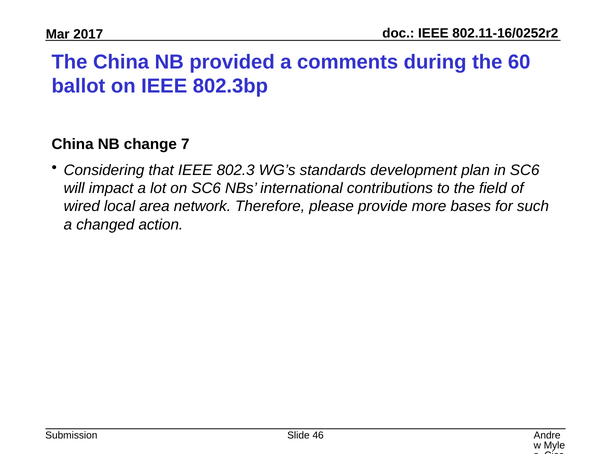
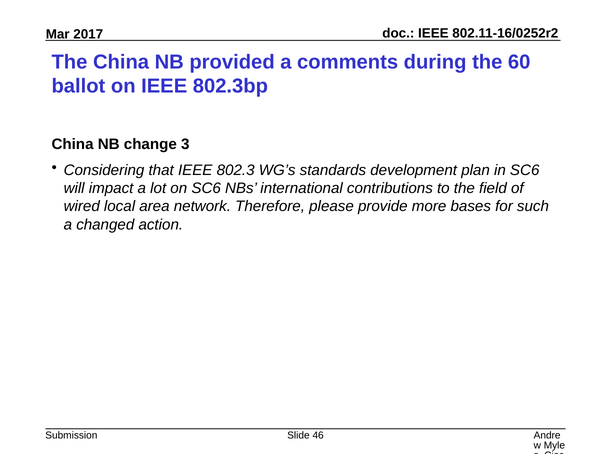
7: 7 -> 3
